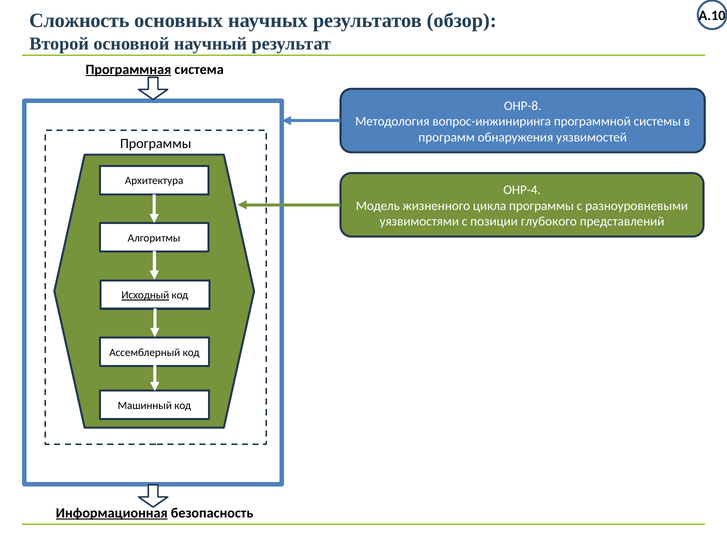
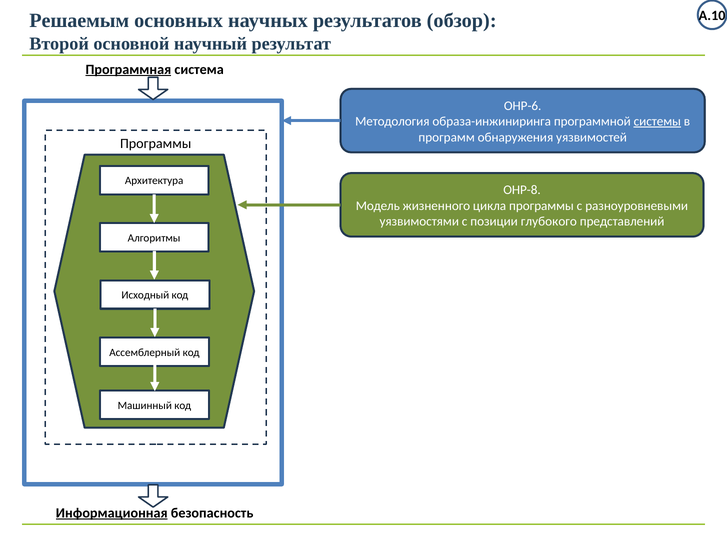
Сложность: Сложность -> Решаемым
ОНР-8: ОНР-8 -> ОНР-6
вопрос-инжиниринга: вопрос-инжиниринга -> образа-инжиниринга
системы underline: none -> present
ОНР-4: ОНР-4 -> ОНР-8
Исходный underline: present -> none
